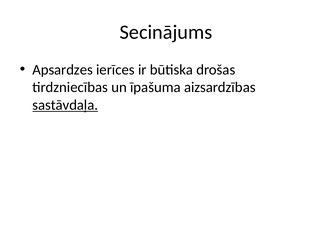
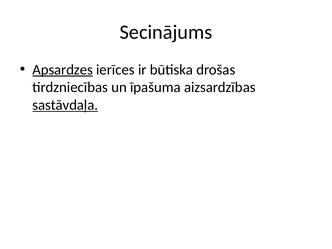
Apsardzes underline: none -> present
